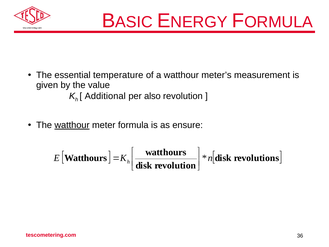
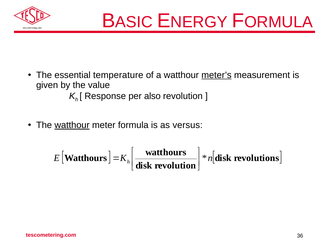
meter’s underline: none -> present
Additional: Additional -> Response
ensure: ensure -> versus
